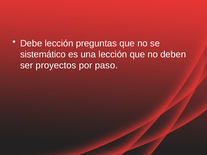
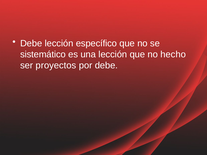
preguntas: preguntas -> específico
deben: deben -> hecho
por paso: paso -> debe
